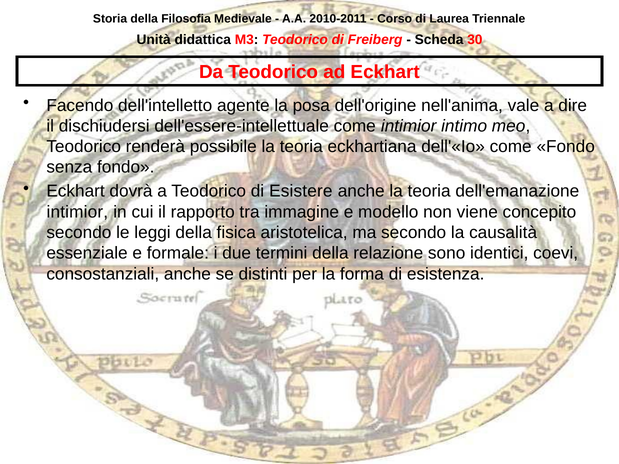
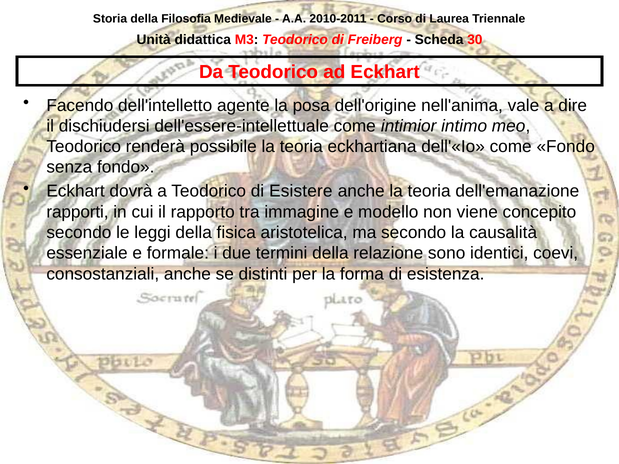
intimior at (77, 212): intimior -> rapporti
